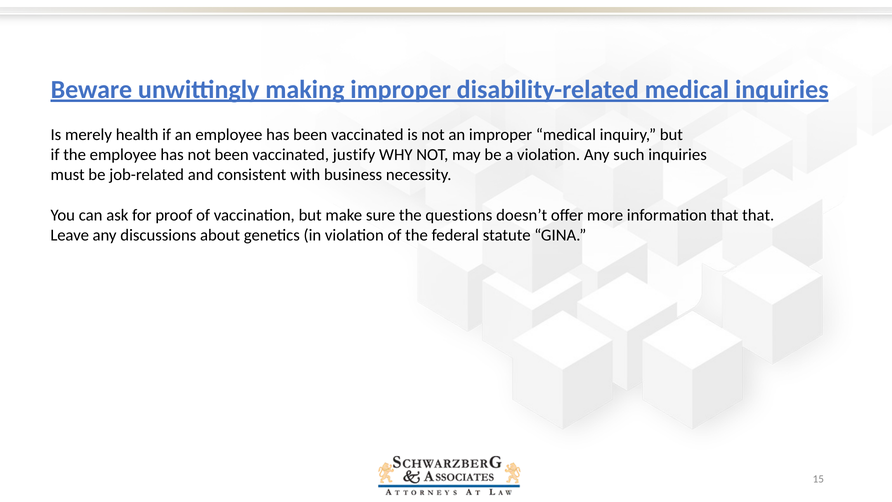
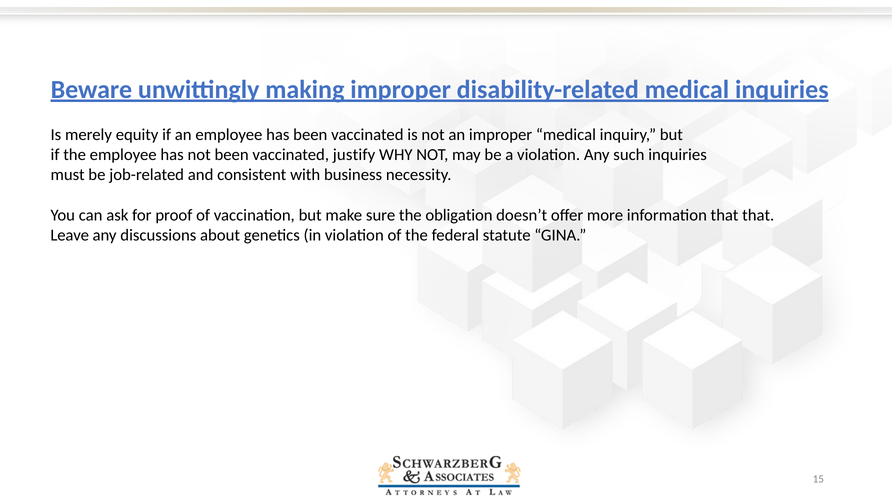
health: health -> equity
questions: questions -> obligation
